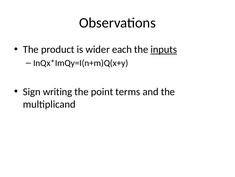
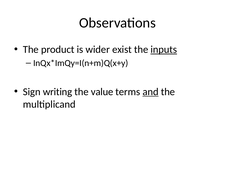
each: each -> exist
point: point -> value
and underline: none -> present
